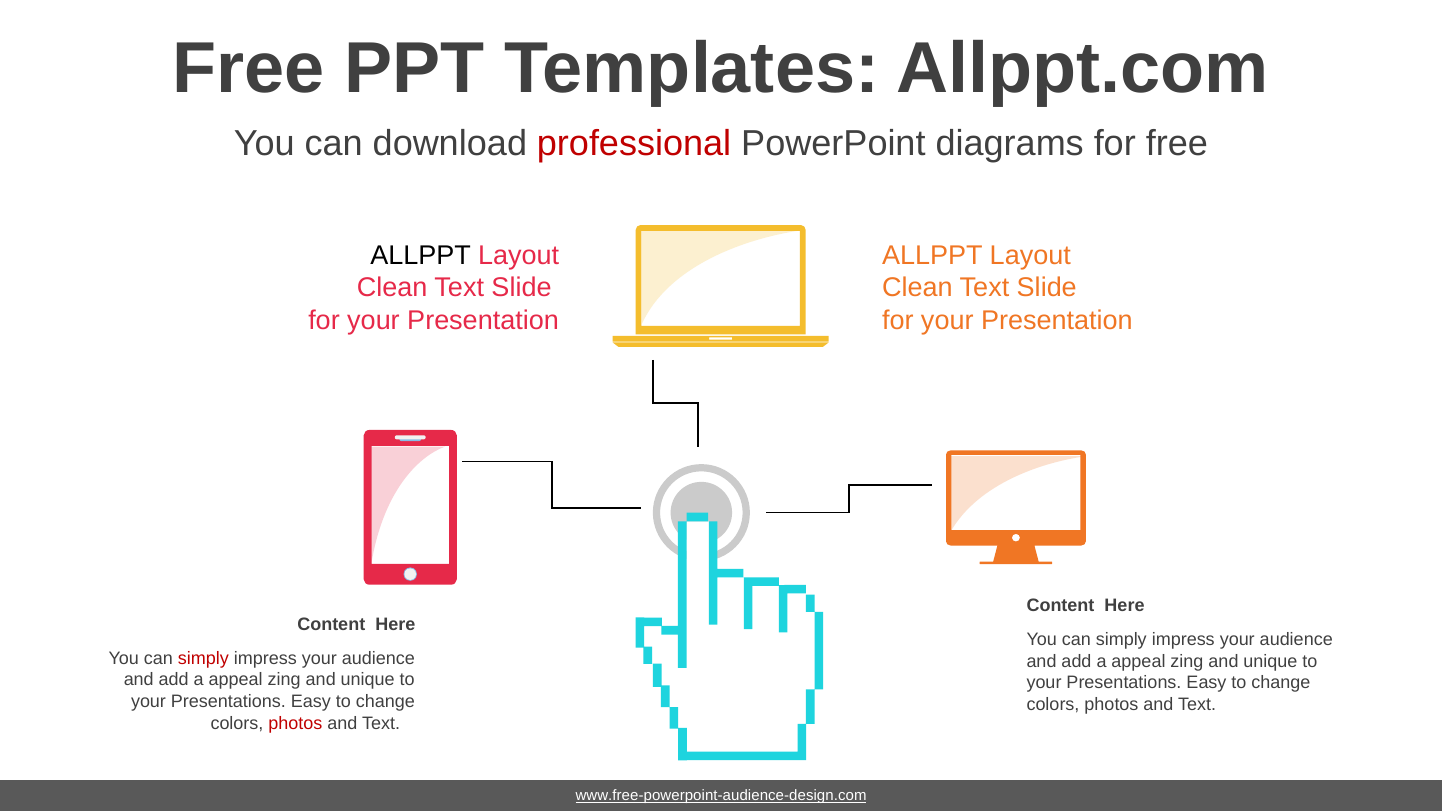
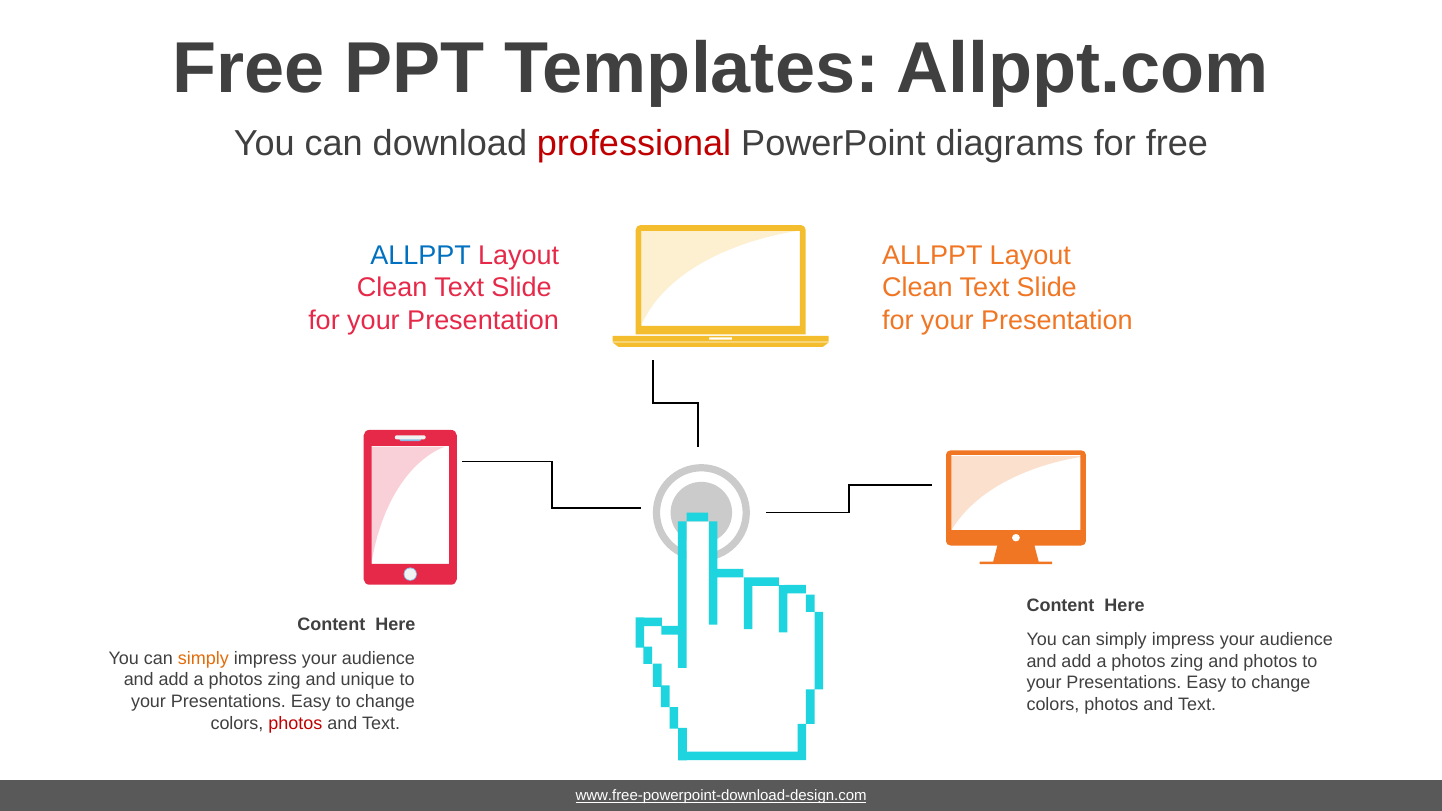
ALLPPT at (421, 255) colour: black -> blue
simply at (203, 658) colour: red -> orange
appeal at (1138, 662): appeal -> photos
unique at (1270, 662): unique -> photos
appeal at (236, 680): appeal -> photos
www.free-powerpoint-audience-design.com: www.free-powerpoint-audience-design.com -> www.free-powerpoint-download-design.com
